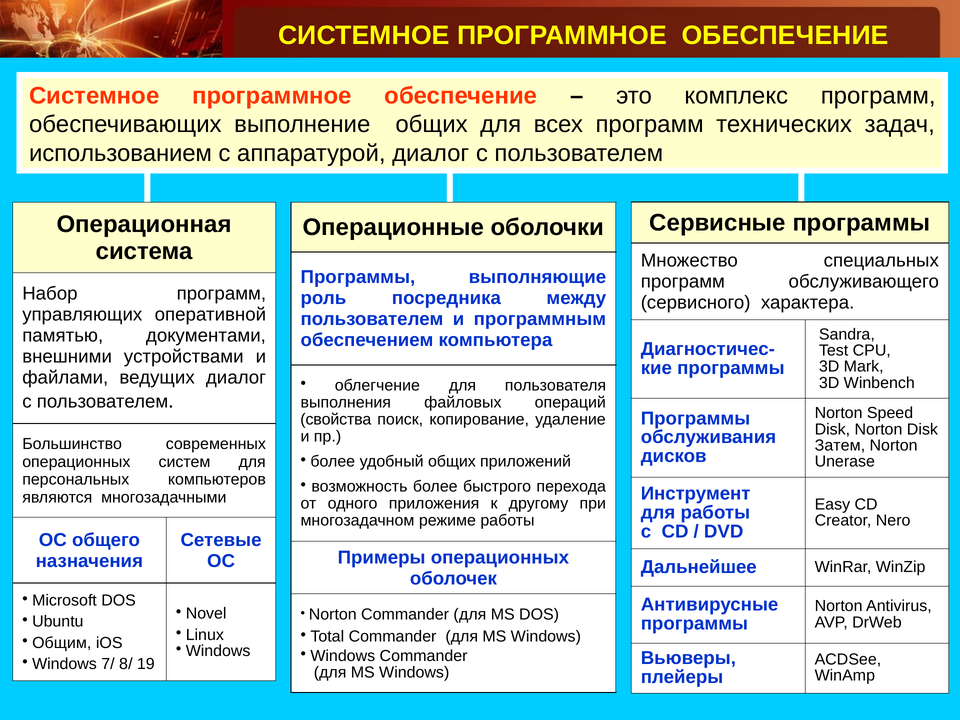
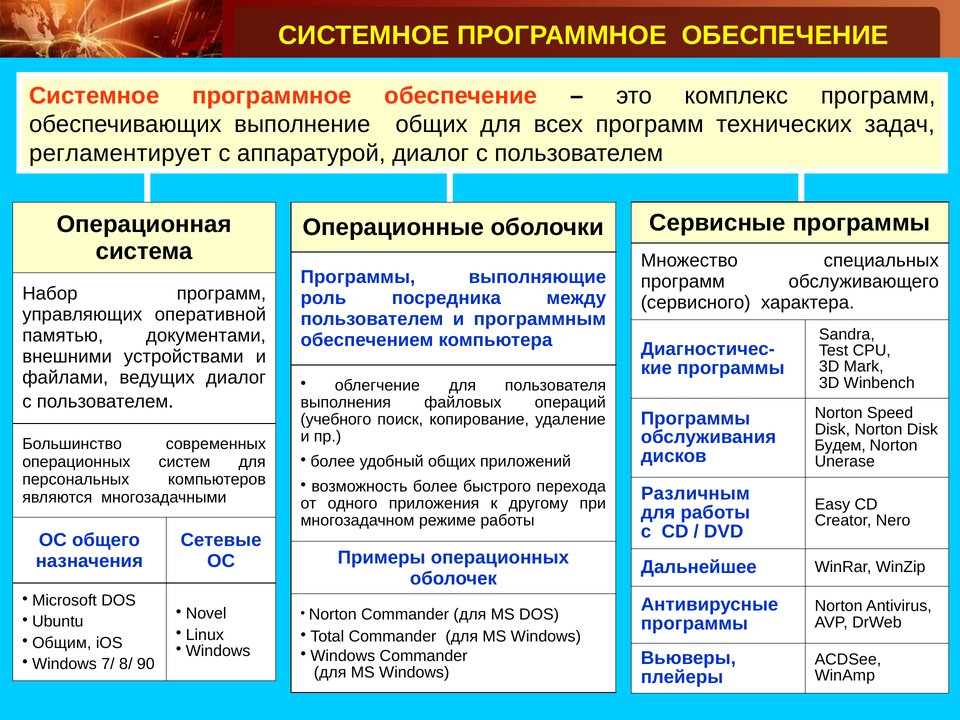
использованием: использованием -> регламентирует
свойства: свойства -> учебного
Затем: Затем -> Будем
Инструмент: Инструмент -> Различным
19: 19 -> 90
